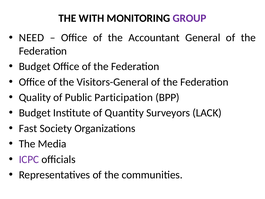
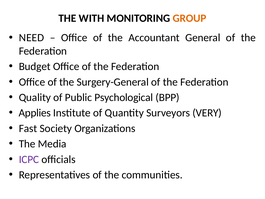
GROUP colour: purple -> orange
Visitors-General: Visitors-General -> Surgery-General
Participation: Participation -> Psychological
Budget at (35, 113): Budget -> Applies
LACK: LACK -> VERY
